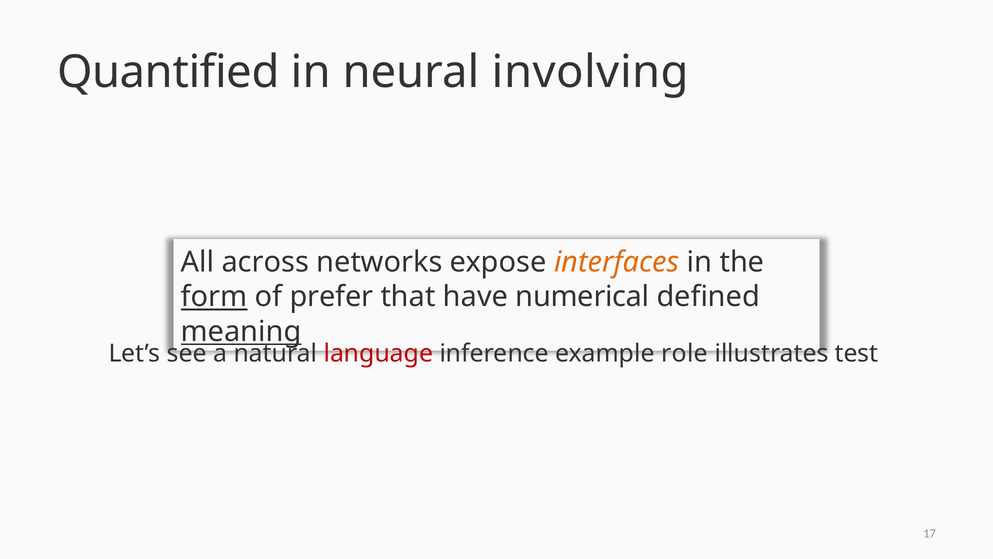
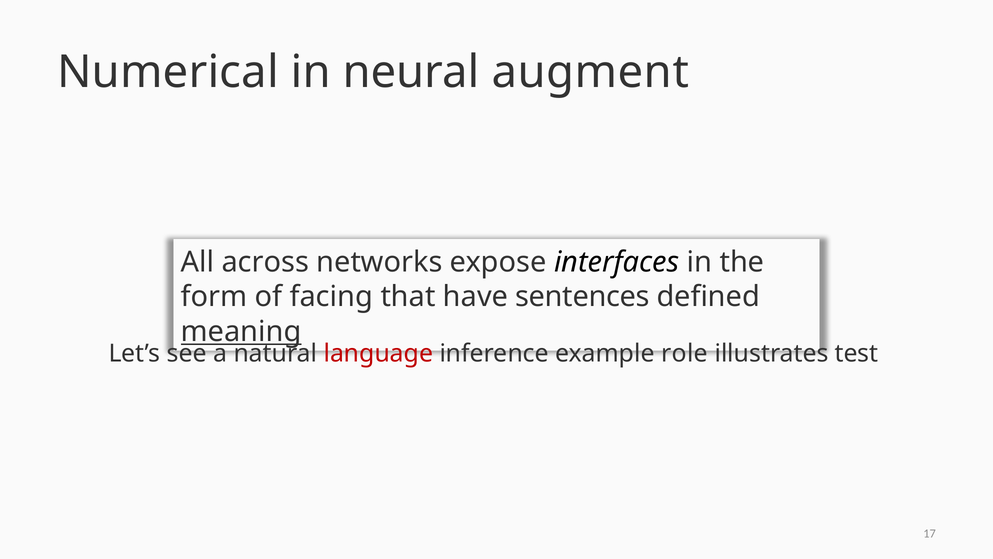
Quantified: Quantified -> Numerical
involving: involving -> augment
interfaces colour: orange -> black
form underline: present -> none
prefer: prefer -> facing
numerical: numerical -> sentences
